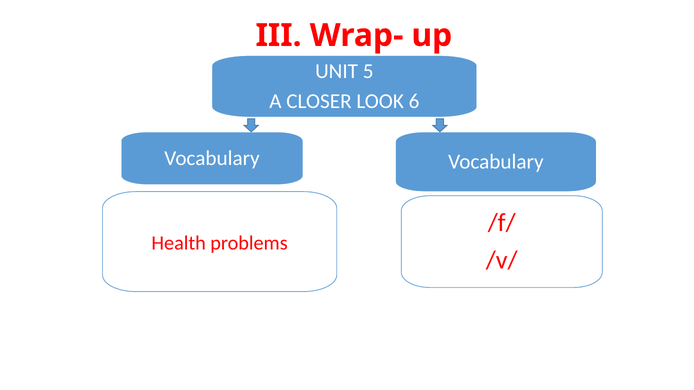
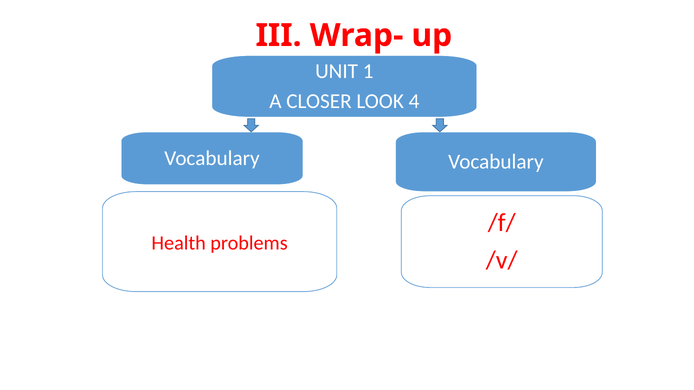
5: 5 -> 1
6: 6 -> 4
